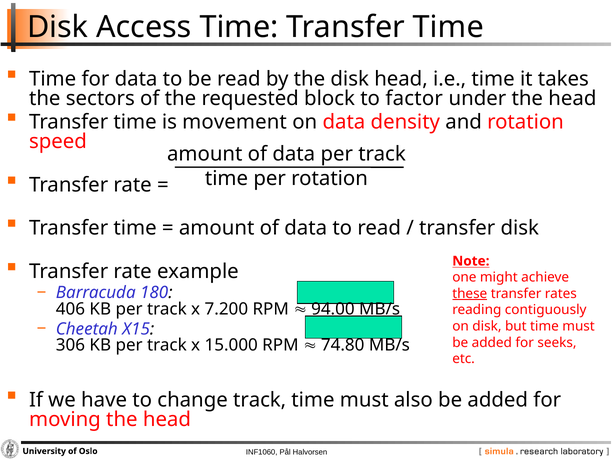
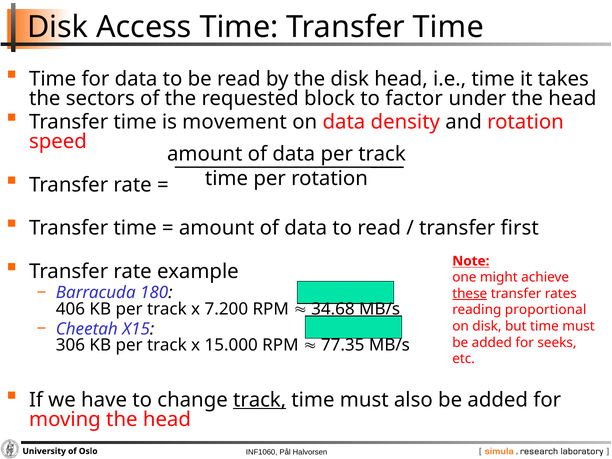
transfer disk: disk -> first
94.00: 94.00 -> 34.68
contiguously: contiguously -> proportional
74.80: 74.80 -> 77.35
track at (260, 400) underline: none -> present
